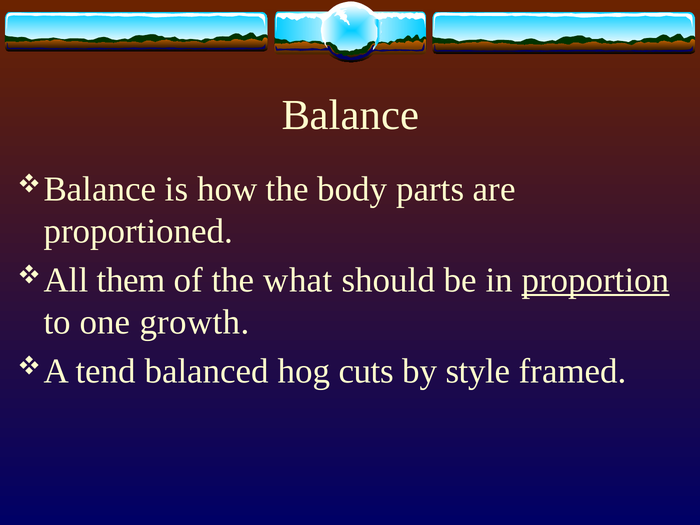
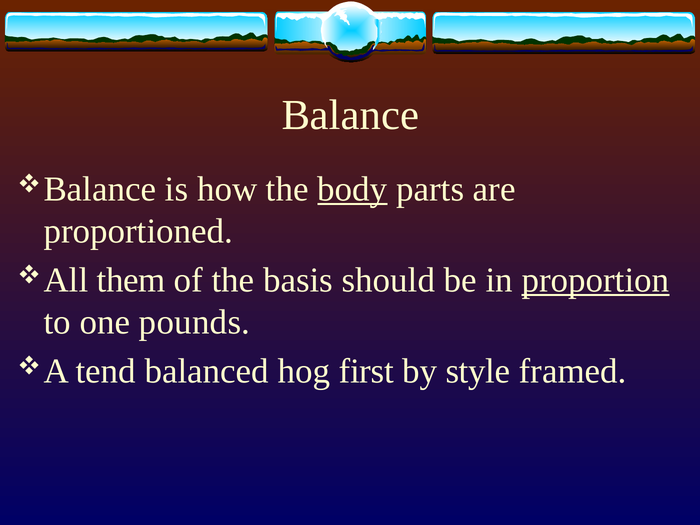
body underline: none -> present
what: what -> basis
growth: growth -> pounds
cuts: cuts -> first
